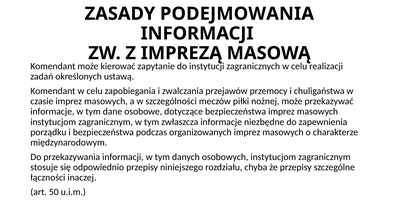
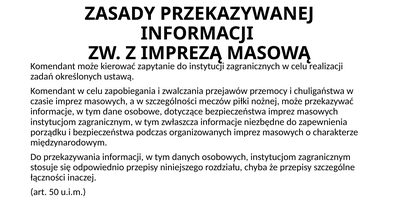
PODEJMOWANIA: PODEJMOWANIA -> PRZEKAZYWANEJ
